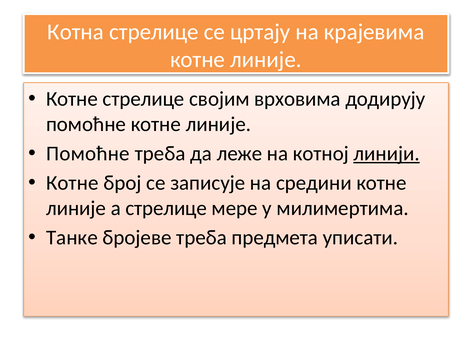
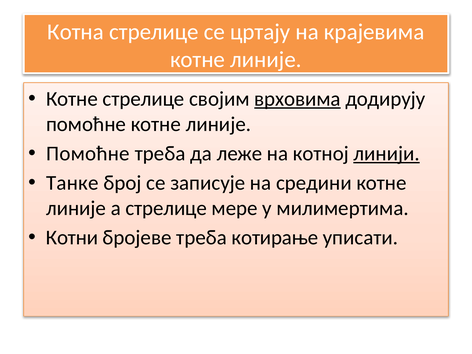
врховима underline: none -> present
Котне at (72, 183): Котне -> Танке
Танке: Танке -> Котни
предмета: предмета -> котирање
